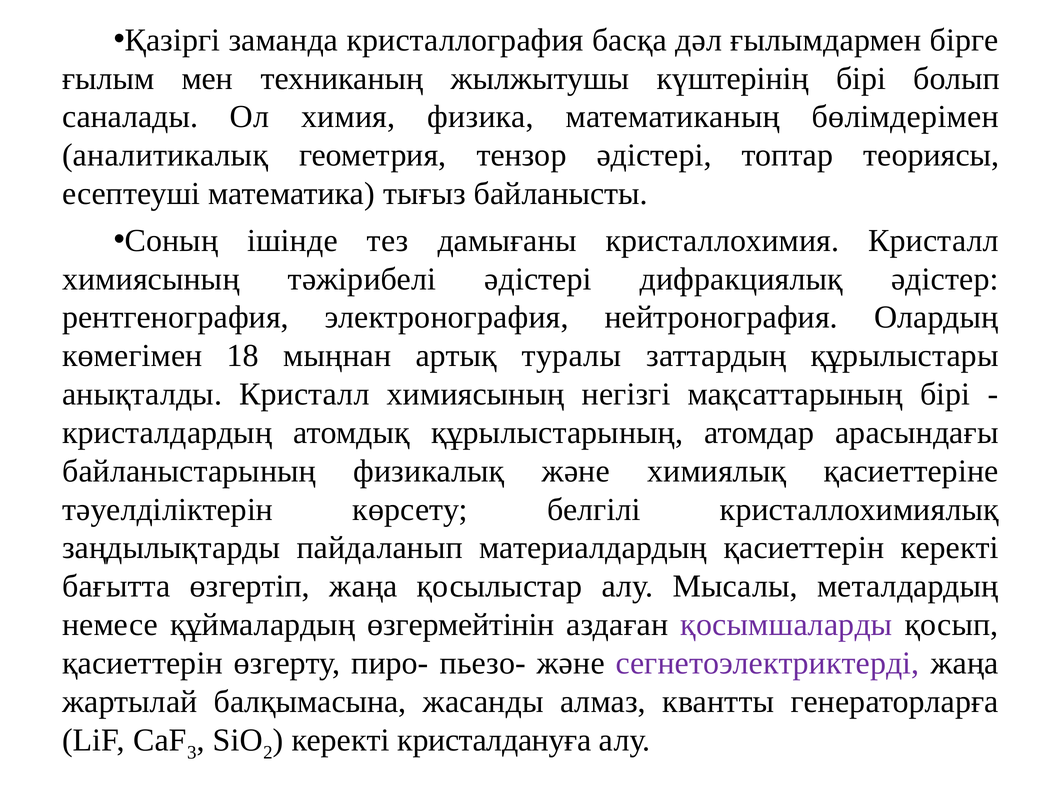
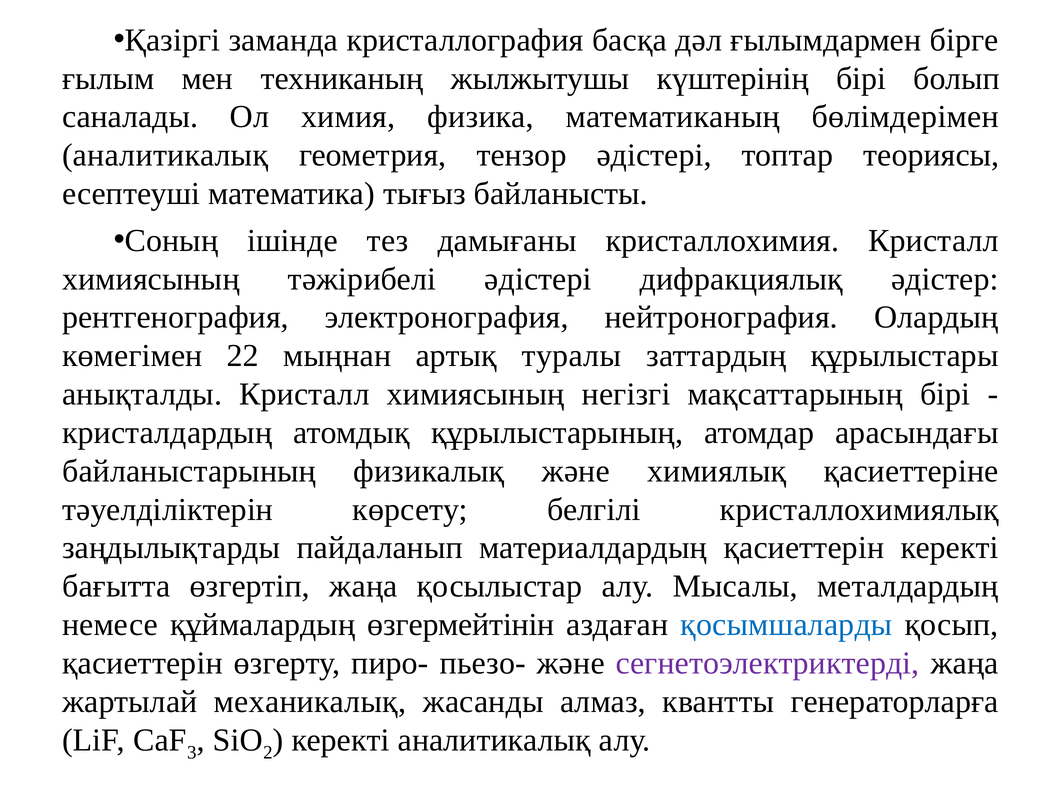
18: 18 -> 22
қосымшаларды colour: purple -> blue
балқымасына: балқымасына -> механикалық
керекті кристалдануға: кристалдануға -> аналитикалық
